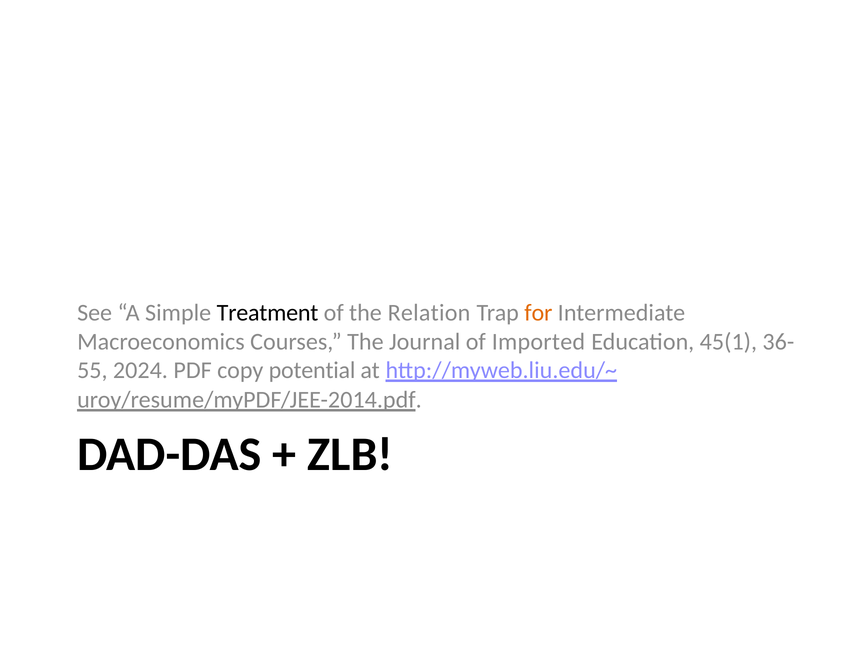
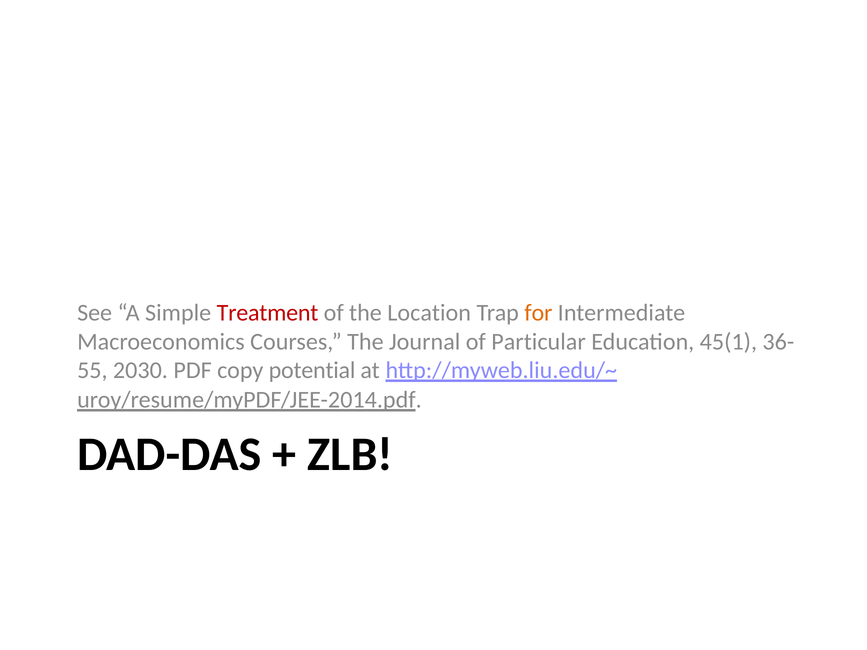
Treatment colour: black -> red
Relation: Relation -> Location
Imported: Imported -> Particular
2024: 2024 -> 2030
